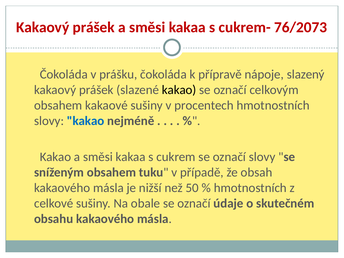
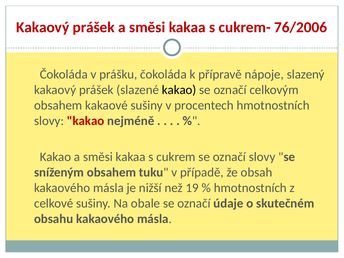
76/2073: 76/2073 -> 76/2006
kakao at (86, 121) colour: blue -> red
50: 50 -> 19
